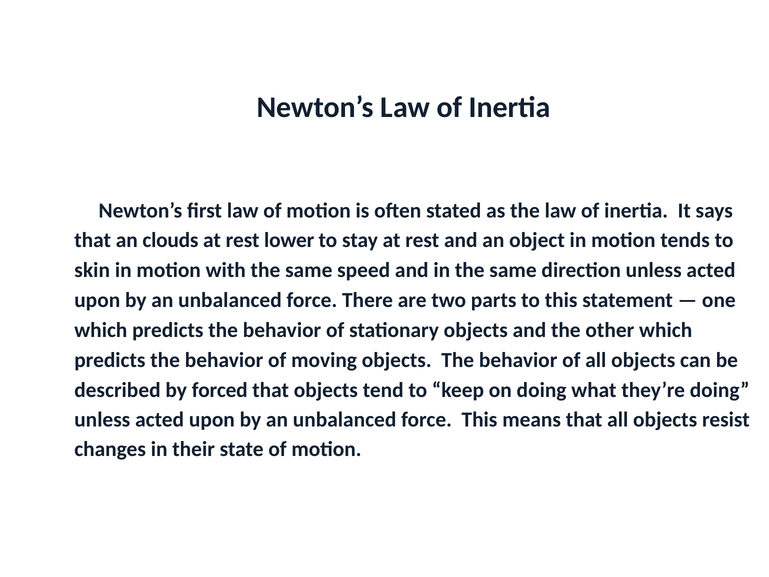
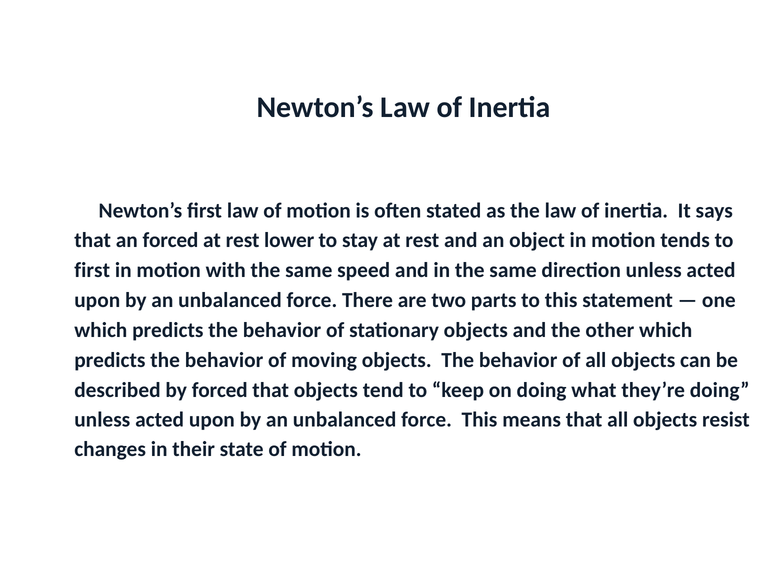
an clouds: clouds -> forced
skin at (92, 270): skin -> first
